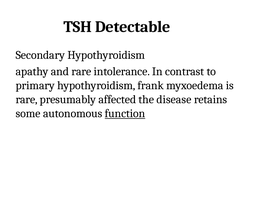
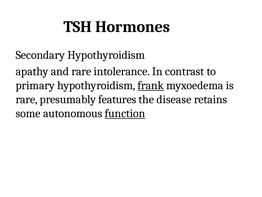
Detectable: Detectable -> Hormones
frank underline: none -> present
affected: affected -> features
